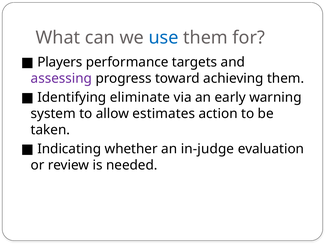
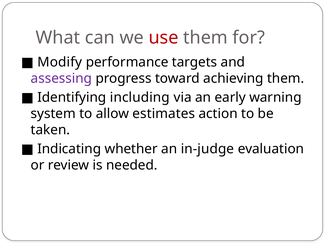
use colour: blue -> red
Players: Players -> Modify
eliminate: eliminate -> including
